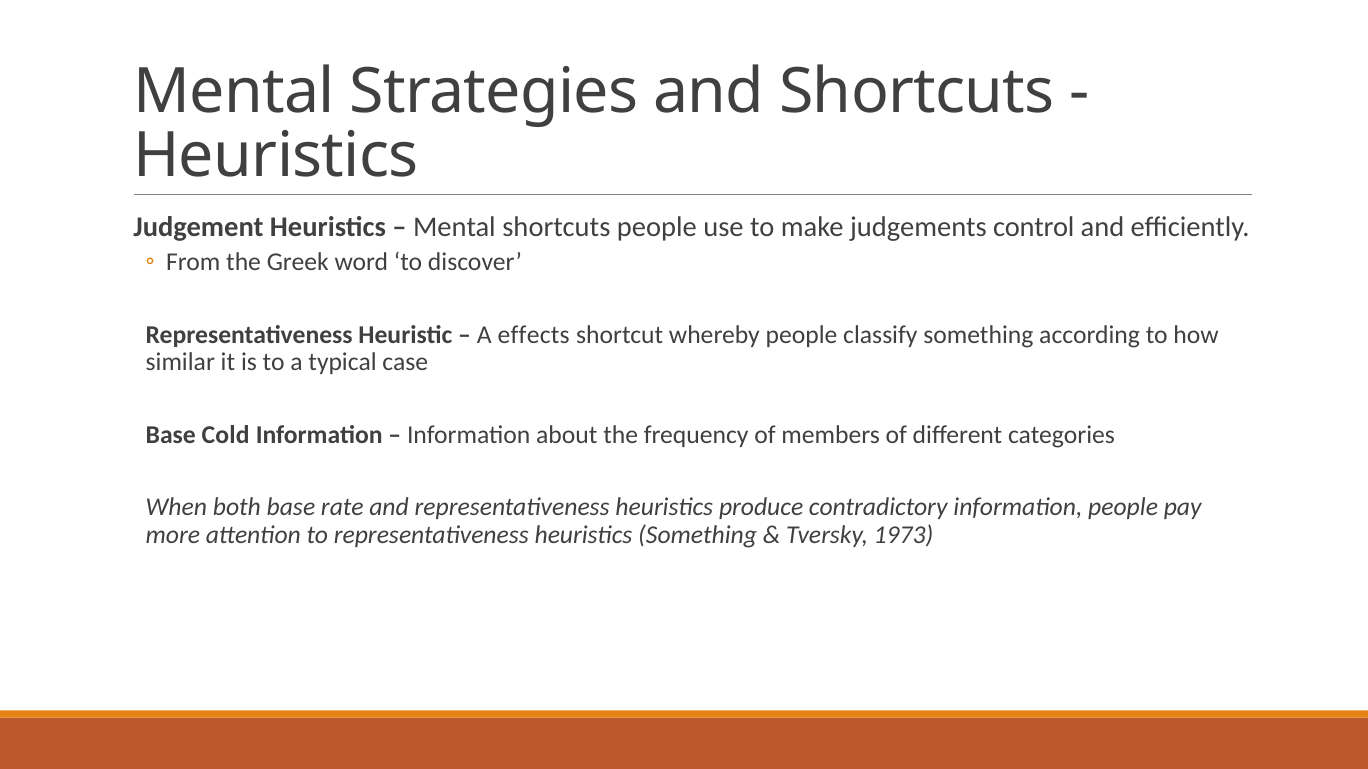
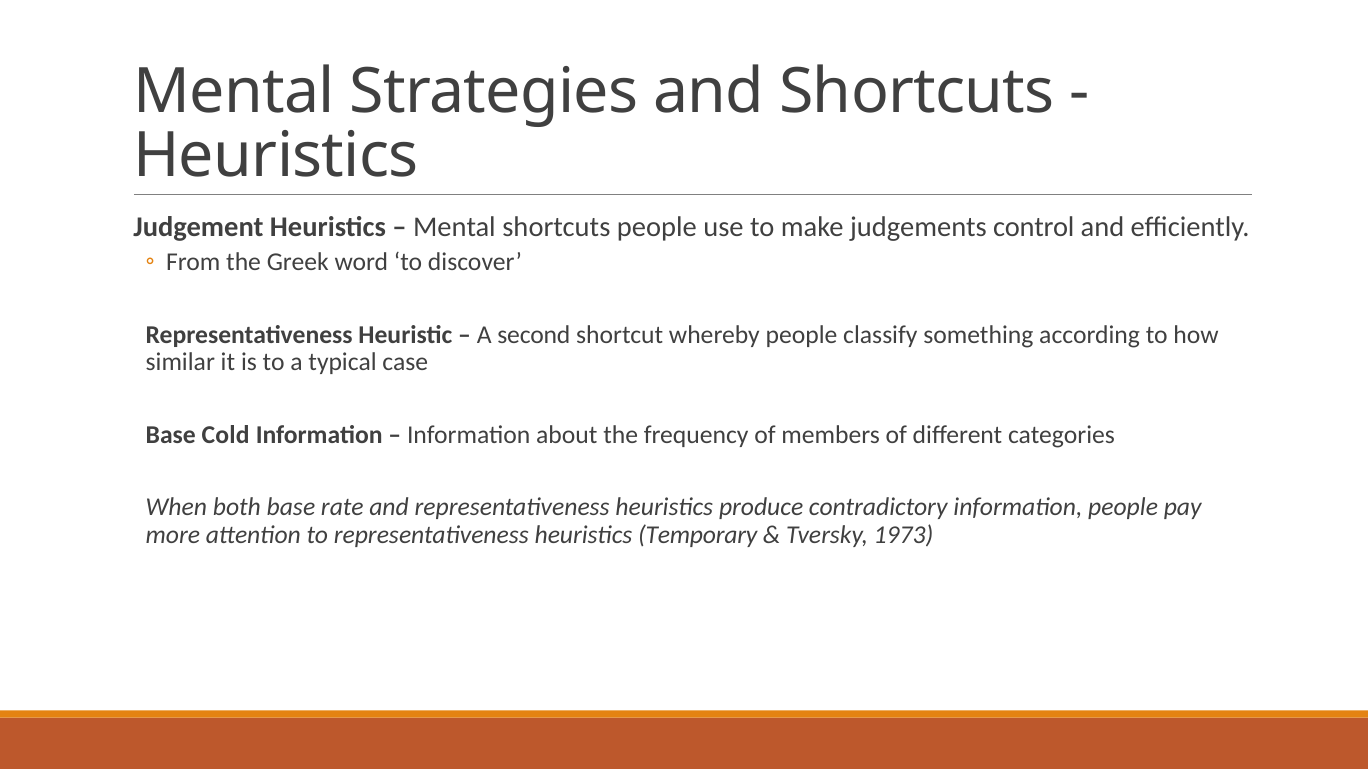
effects: effects -> second
heuristics Something: Something -> Temporary
